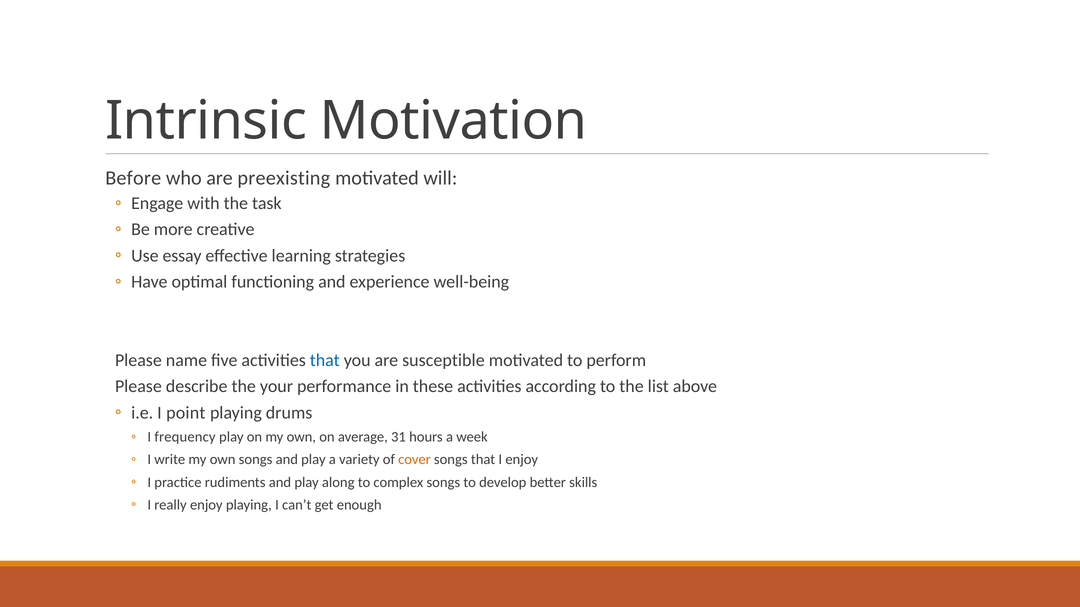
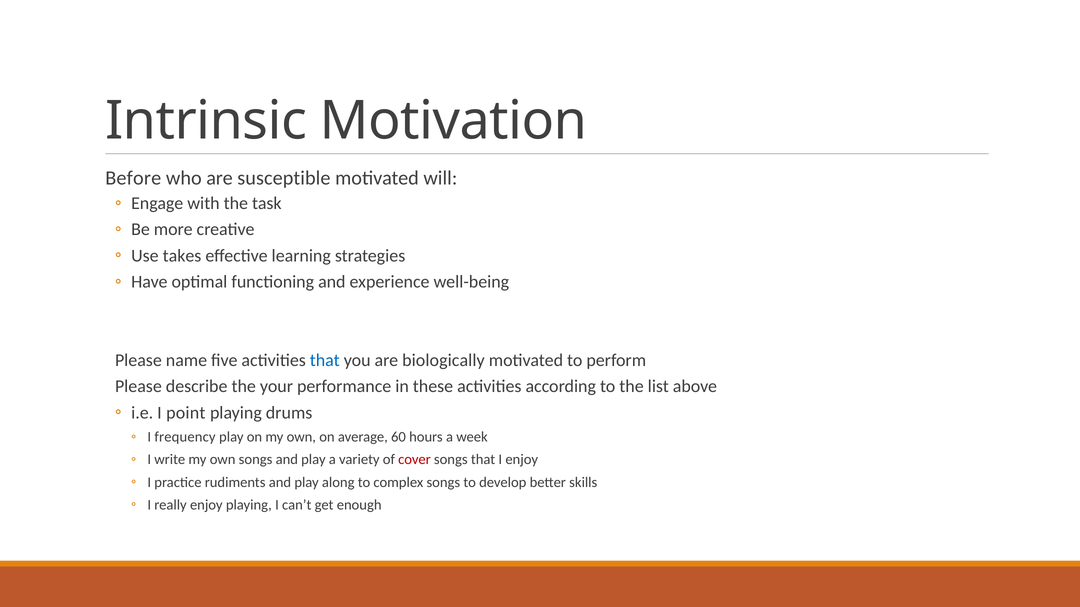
preexisting: preexisting -> susceptible
essay: essay -> takes
susceptible: susceptible -> biologically
31: 31 -> 60
cover colour: orange -> red
